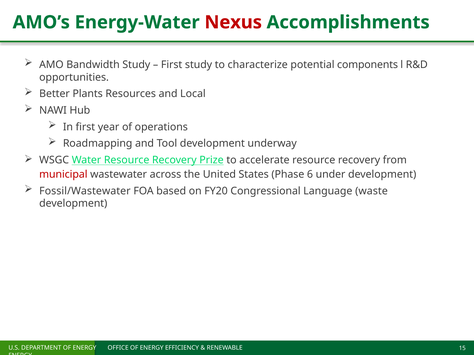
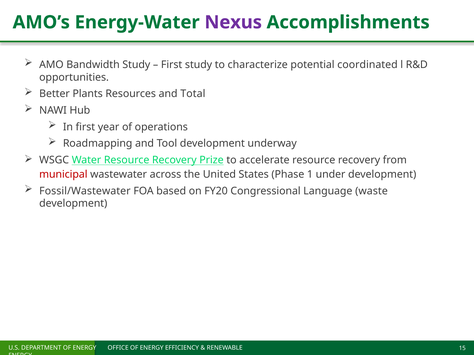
Nexus colour: red -> purple
components: components -> coordinated
Local: Local -> Total
6: 6 -> 1
